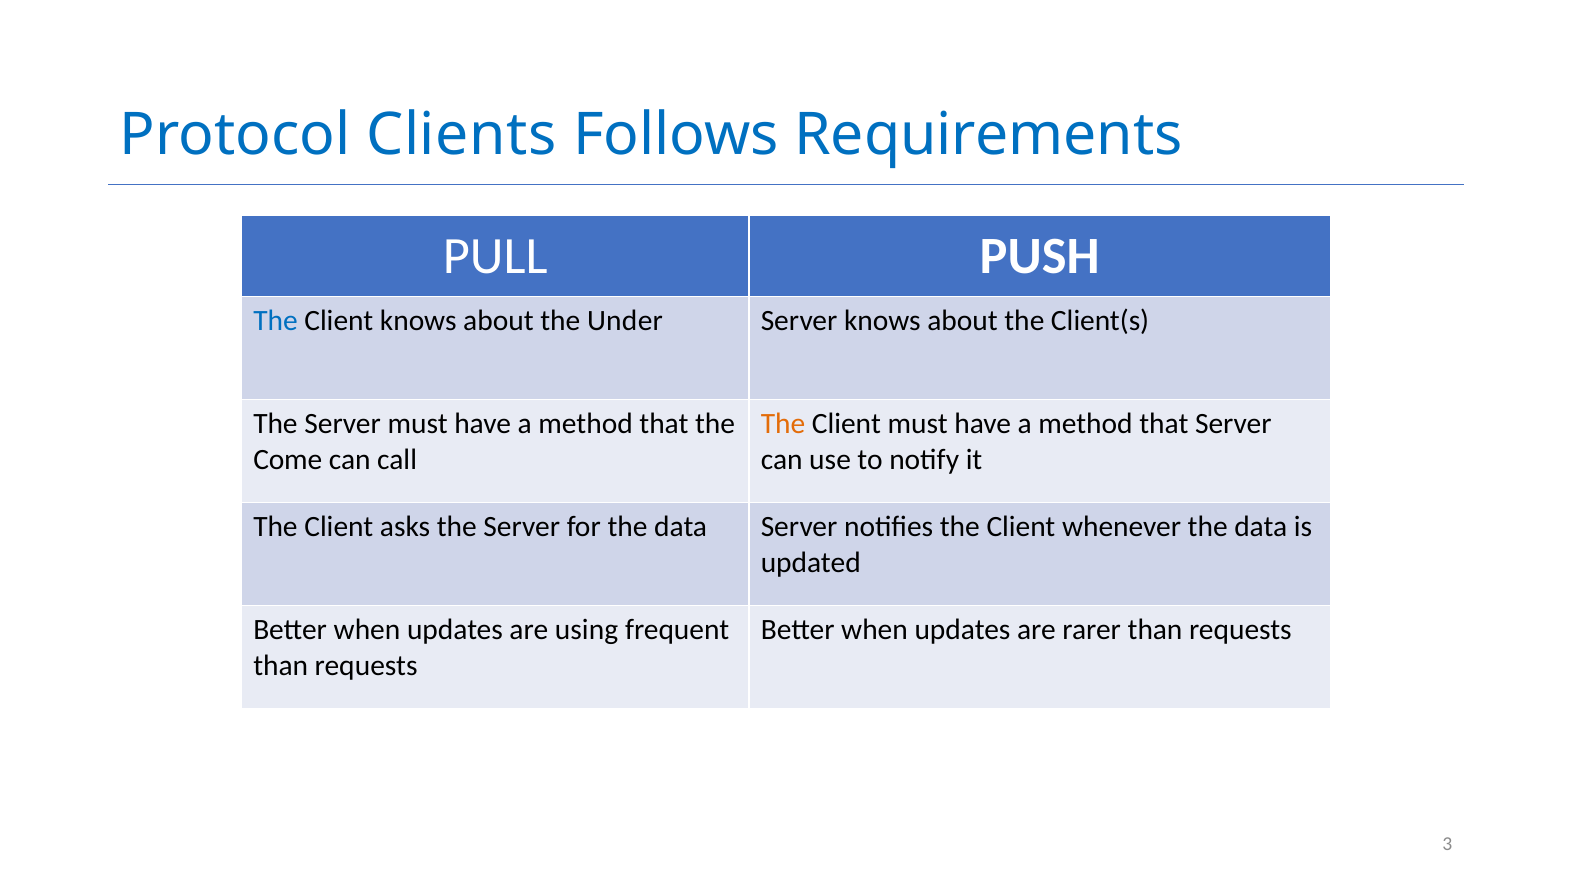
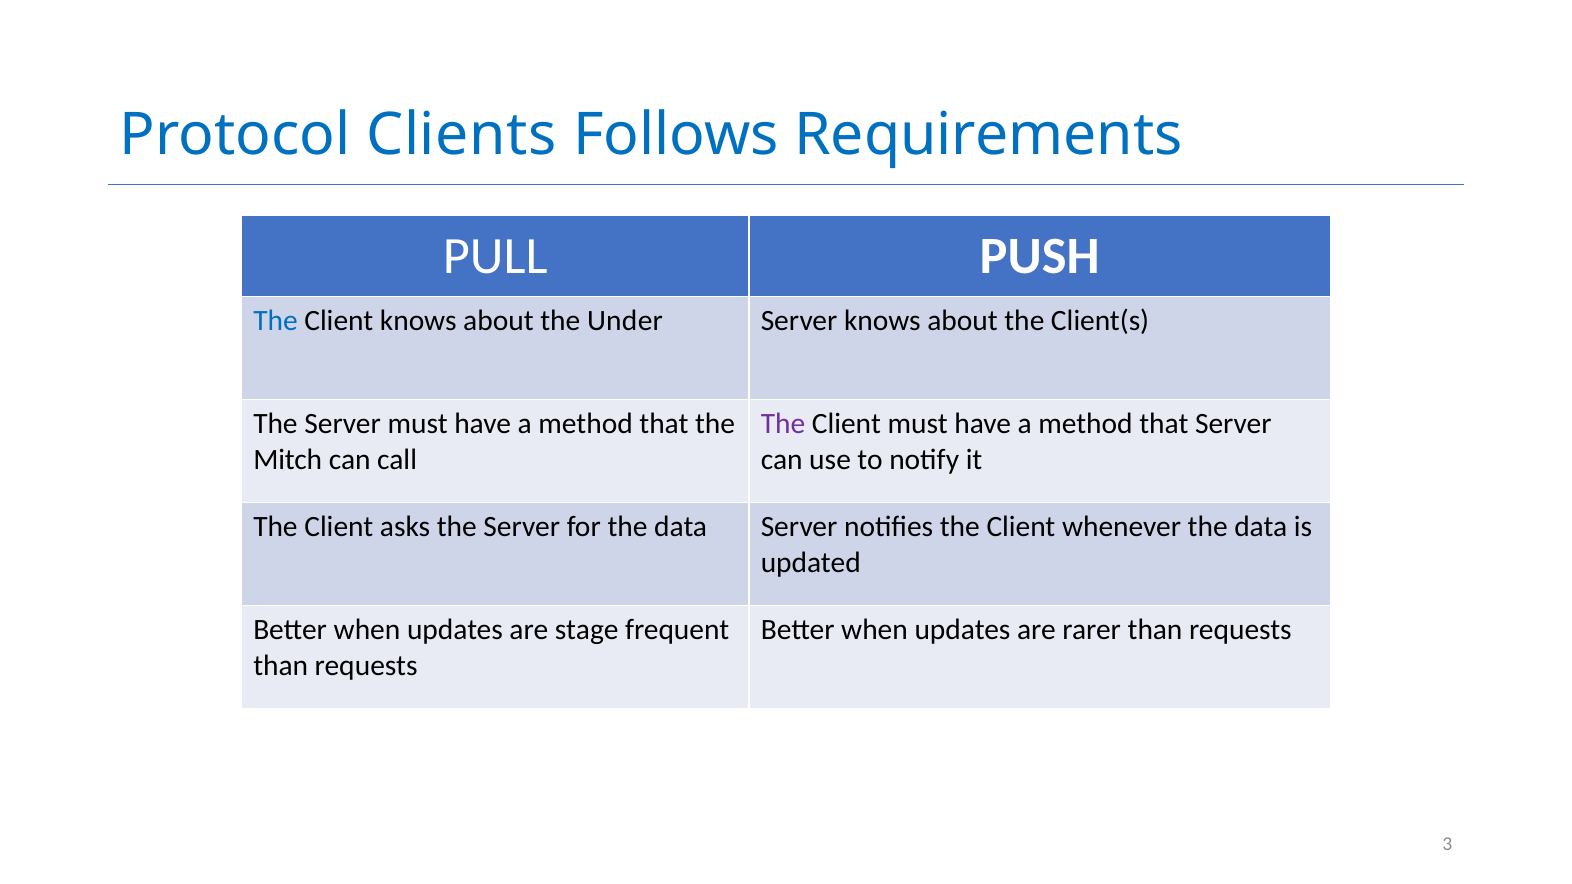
The at (783, 424) colour: orange -> purple
Come: Come -> Mitch
using: using -> stage
